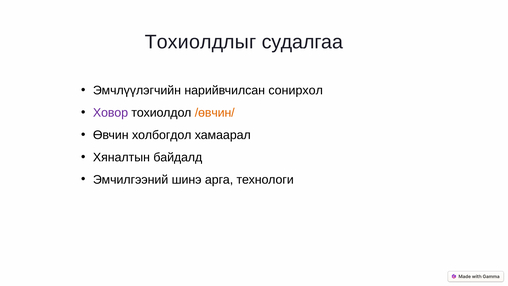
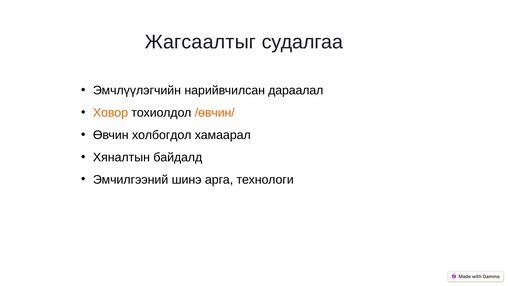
Тохиолдлыг: Тохиолдлыг -> Жагсаалтыг
сонирхол: сонирхол -> дараалал
Ховор colour: purple -> orange
